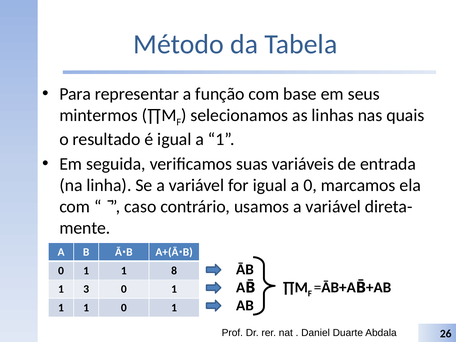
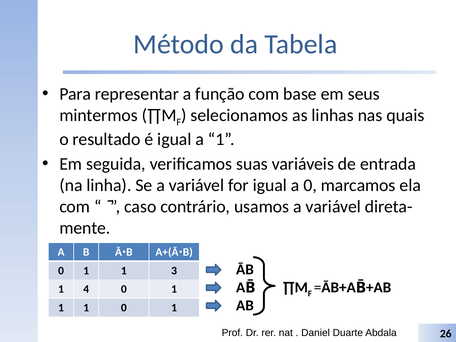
8: 8 -> 3
3: 3 -> 4
